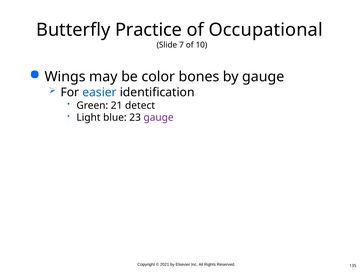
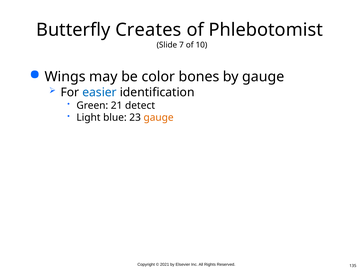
Practice: Practice -> Creates
Occupational: Occupational -> Phlebotomist
gauge at (159, 118) colour: purple -> orange
